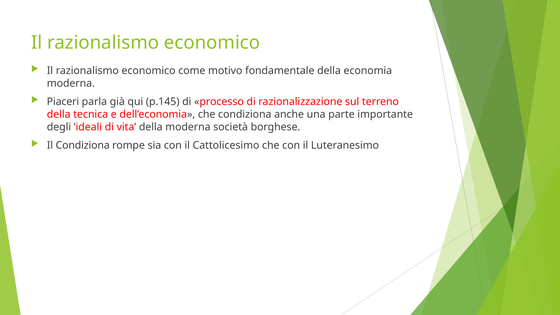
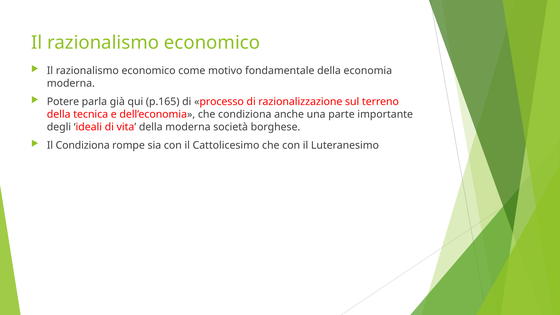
Piaceri: Piaceri -> Potere
p.145: p.145 -> p.165
